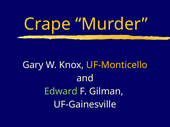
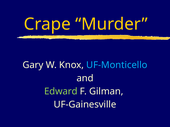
UF-Monticello colour: yellow -> light blue
